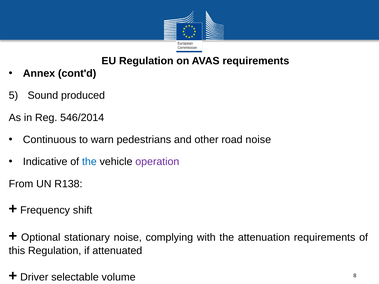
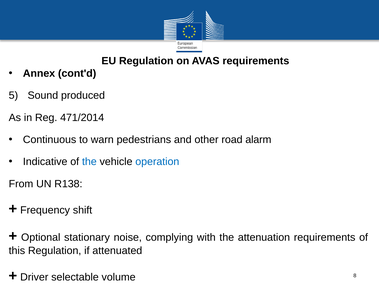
546/2014: 546/2014 -> 471/2014
road noise: noise -> alarm
operation colour: purple -> blue
